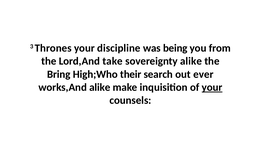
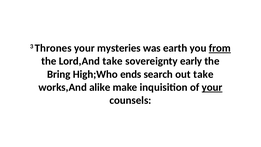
discipline: discipline -> mysteries
being: being -> earth
from underline: none -> present
sovereignty alike: alike -> early
their: their -> ends
out ever: ever -> take
